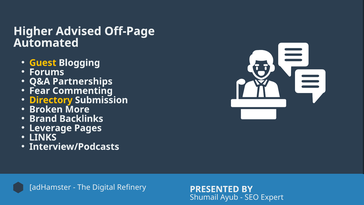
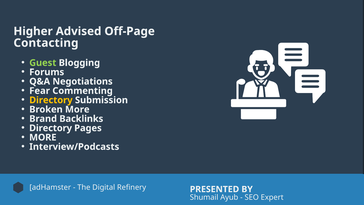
Automated: Automated -> Contacting
Guest colour: yellow -> light green
Partnerships: Partnerships -> Negotiations
Leverage at (51, 128): Leverage -> Directory
LINKS at (43, 137): LINKS -> MORE
